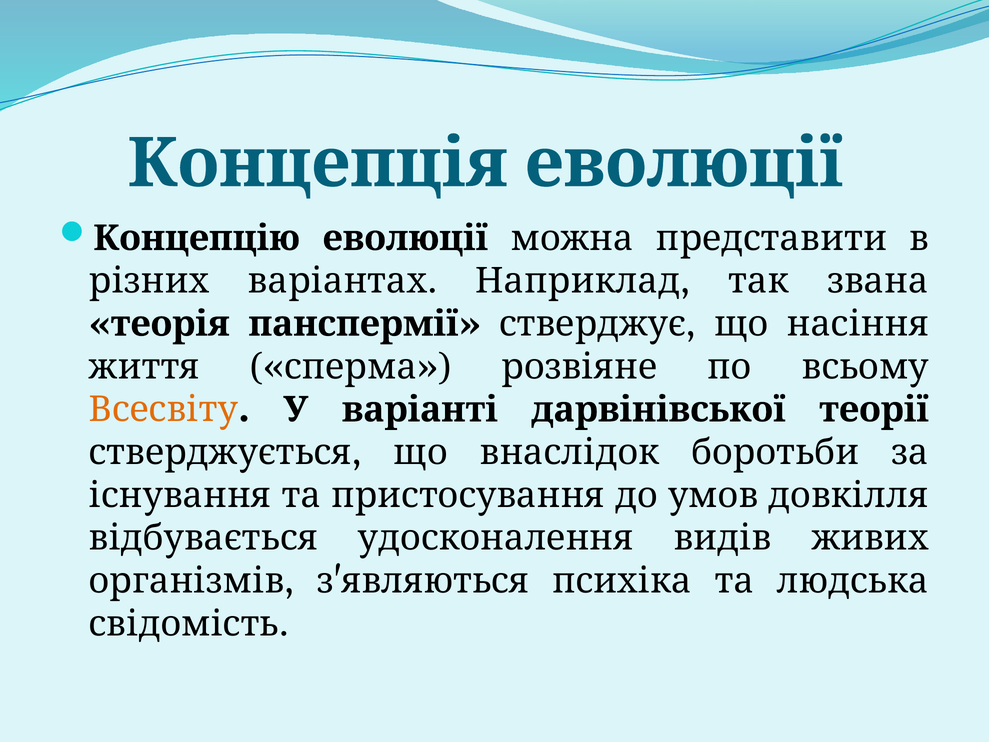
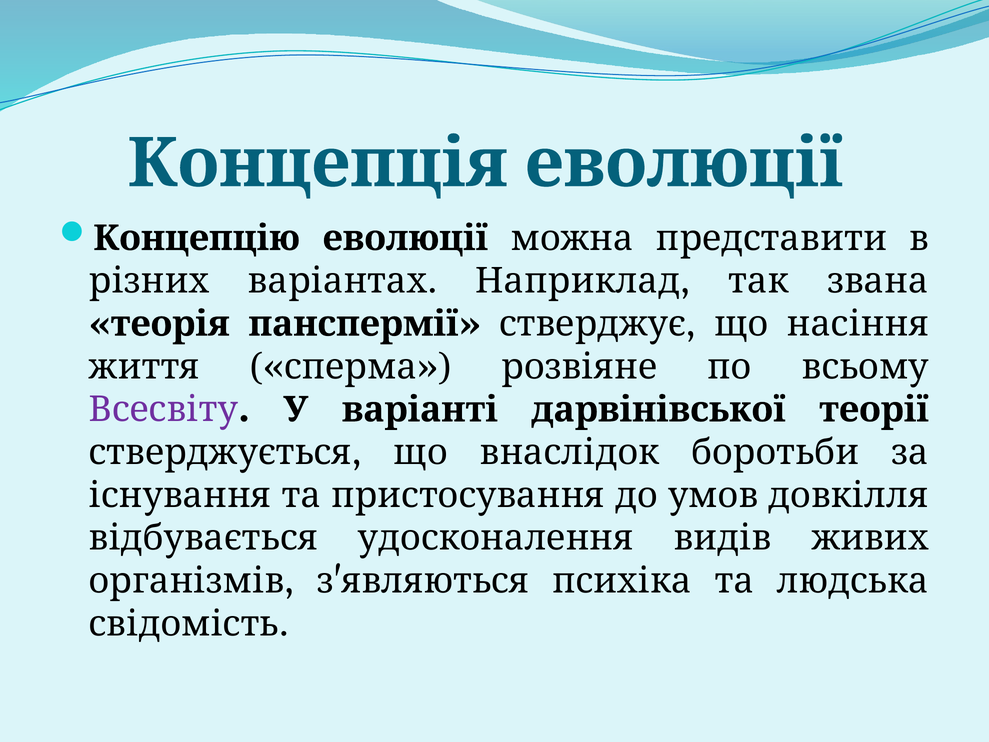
Всесвіту colour: orange -> purple
